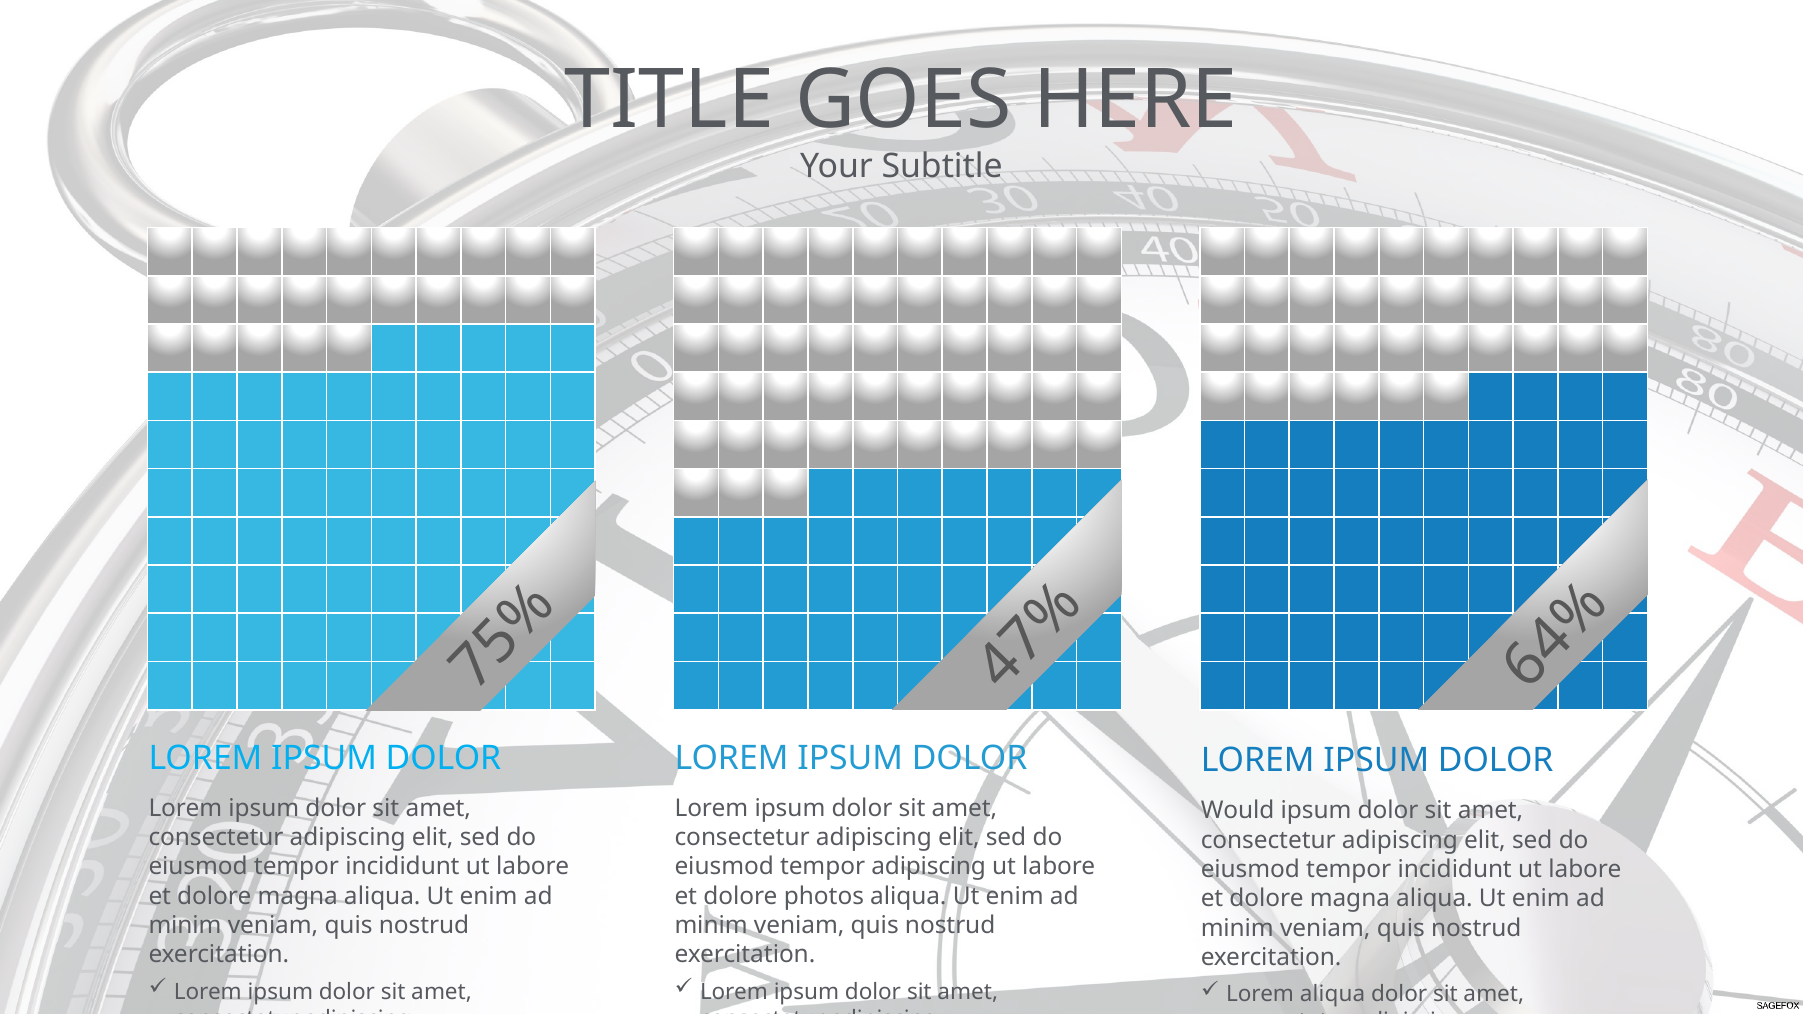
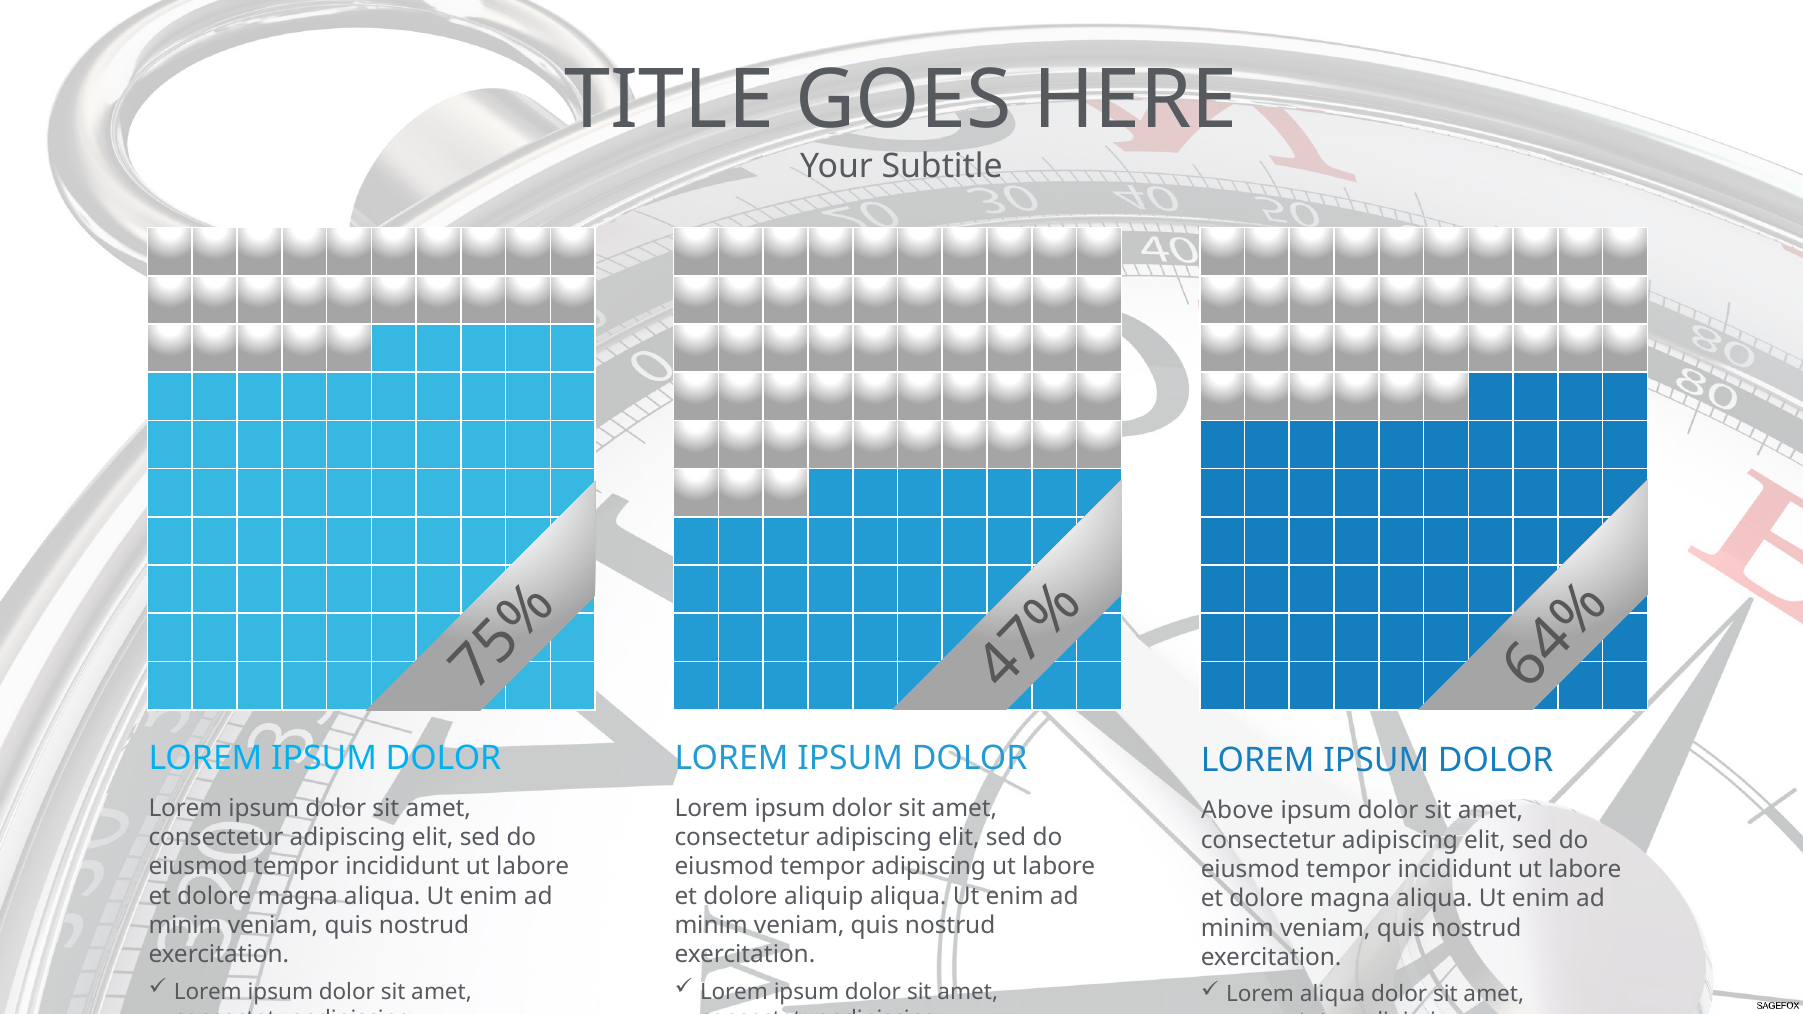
Would: Would -> Above
photos: photos -> aliquip
